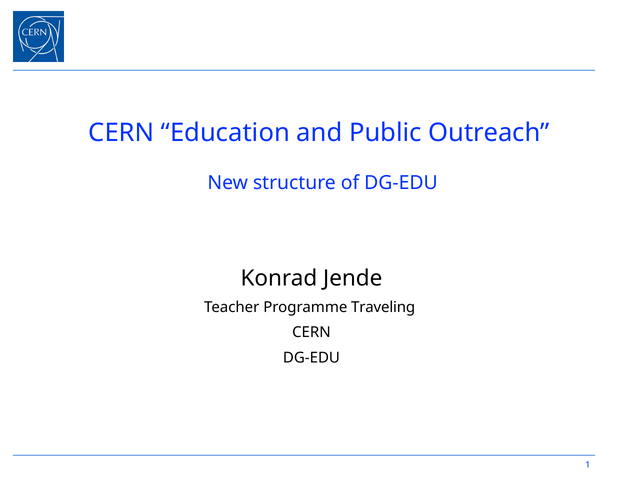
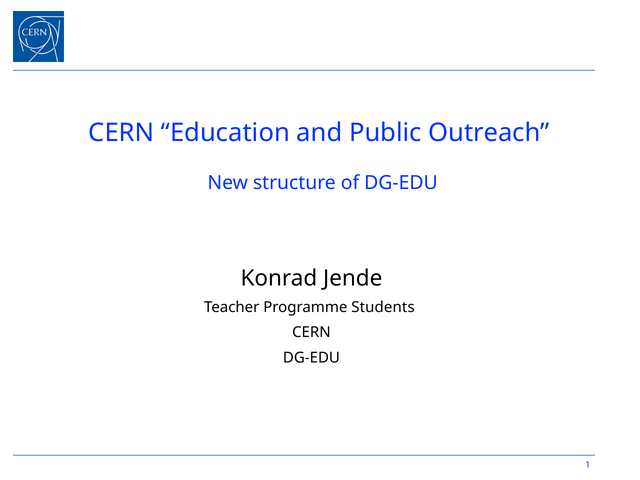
Traveling: Traveling -> Students
